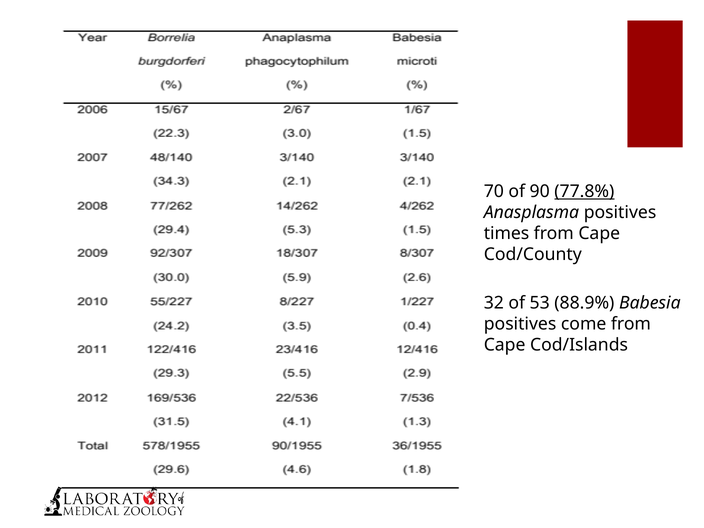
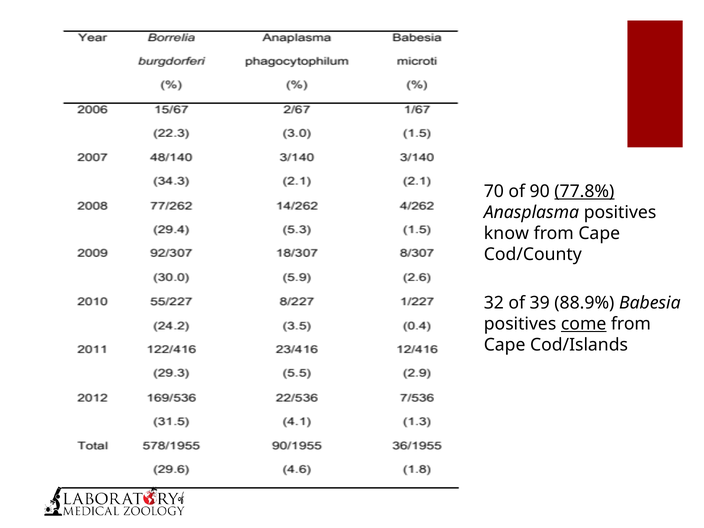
times: times -> know
53: 53 -> 39
come underline: none -> present
